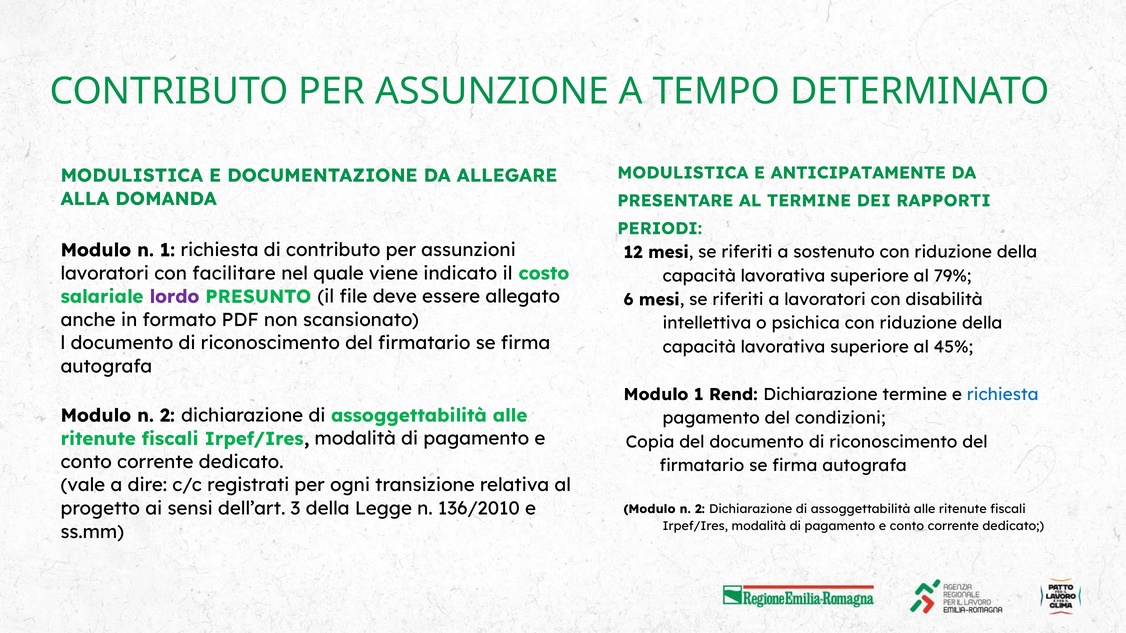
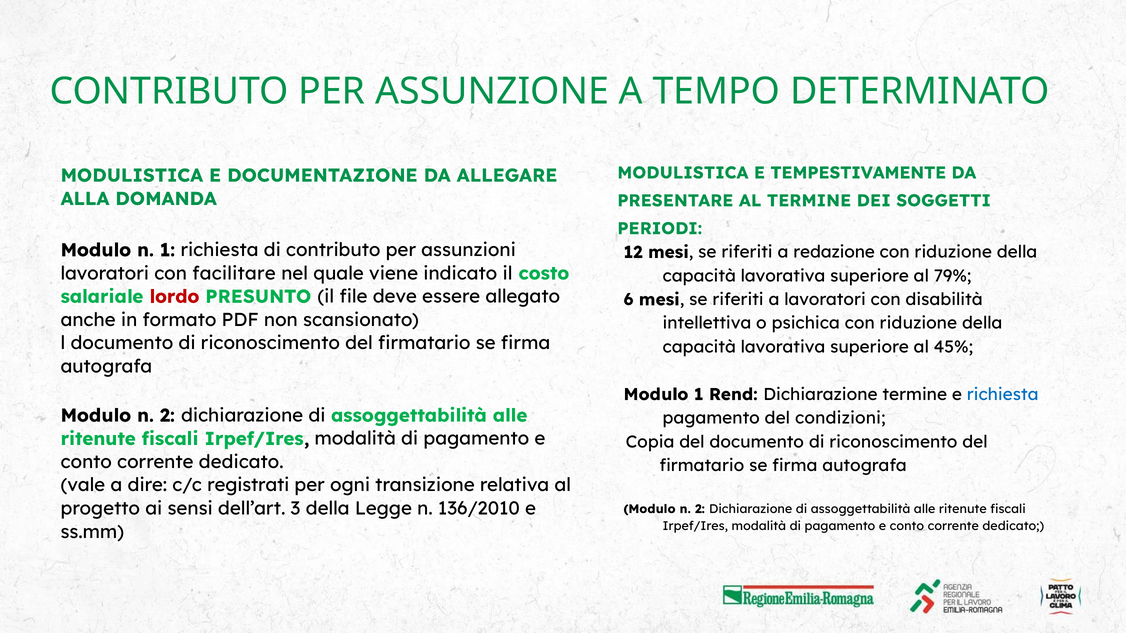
ANTICIPATAMENTE: ANTICIPATAMENTE -> TEMPESTIVAMENTE
RAPPORTI: RAPPORTI -> SOGGETTI
sostenuto: sostenuto -> redazione
lordo colour: purple -> red
